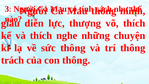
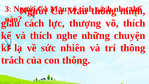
diễn at (34, 23): diễn -> cách
sức thông: thông -> nhiên
